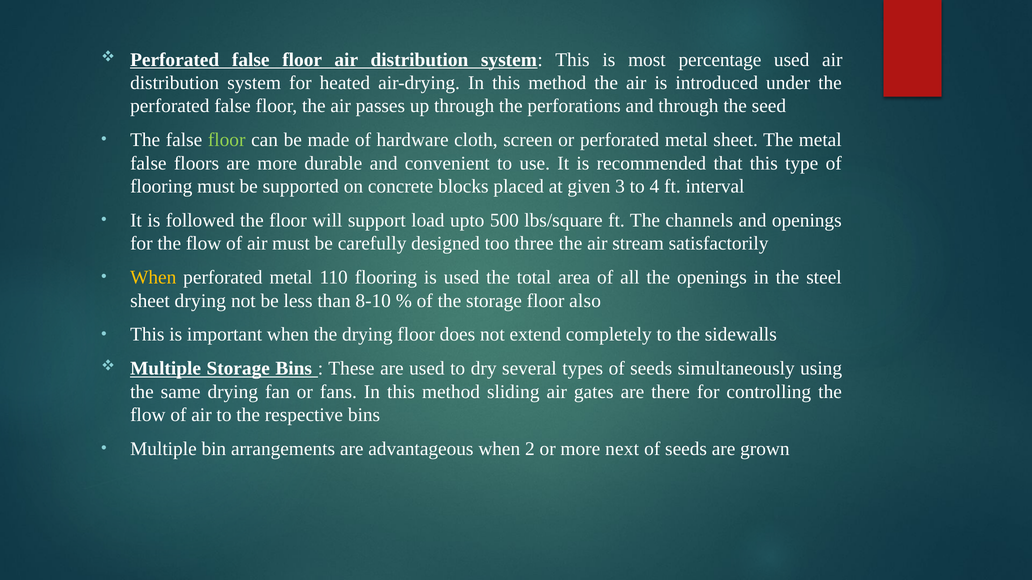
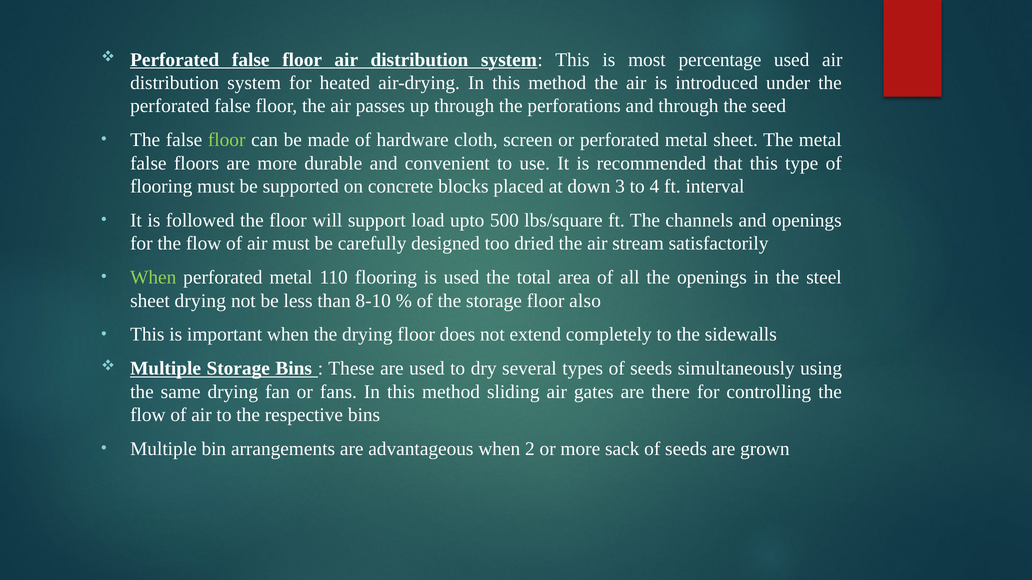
given: given -> down
three: three -> dried
When at (153, 278) colour: yellow -> light green
next: next -> sack
